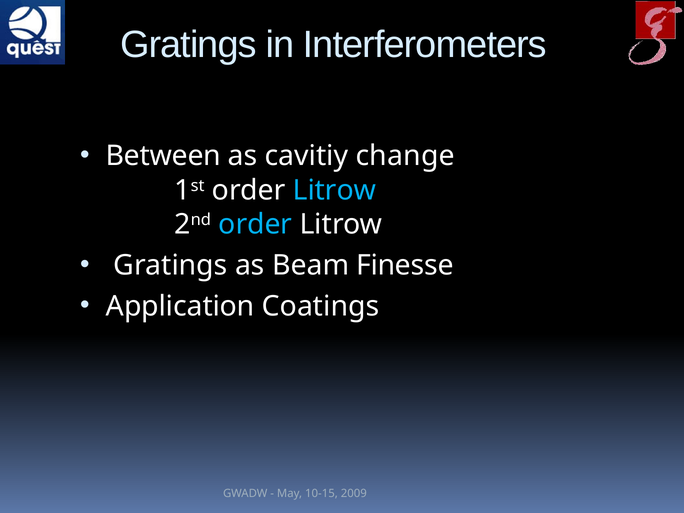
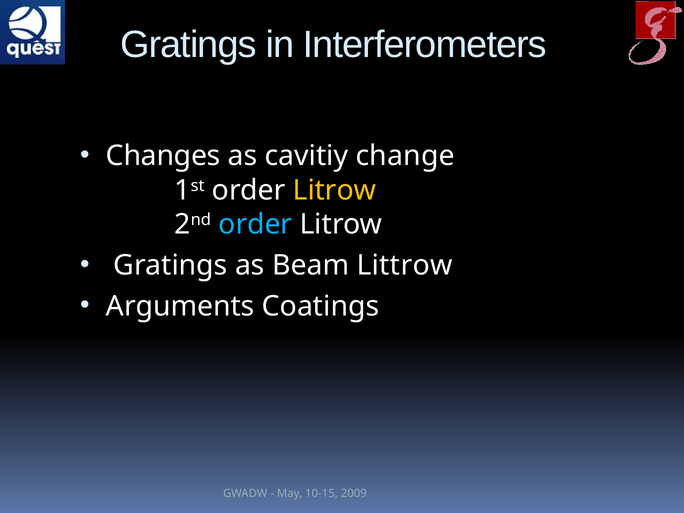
Between: Between -> Changes
Litrow at (334, 190) colour: light blue -> yellow
Finesse: Finesse -> Littrow
Application: Application -> Arguments
